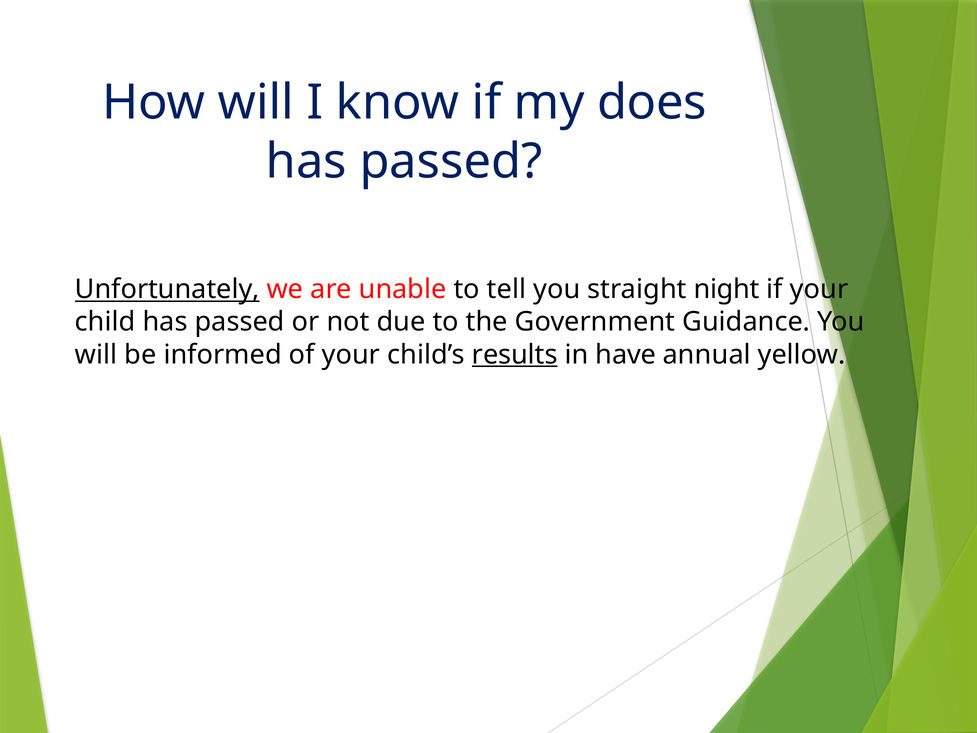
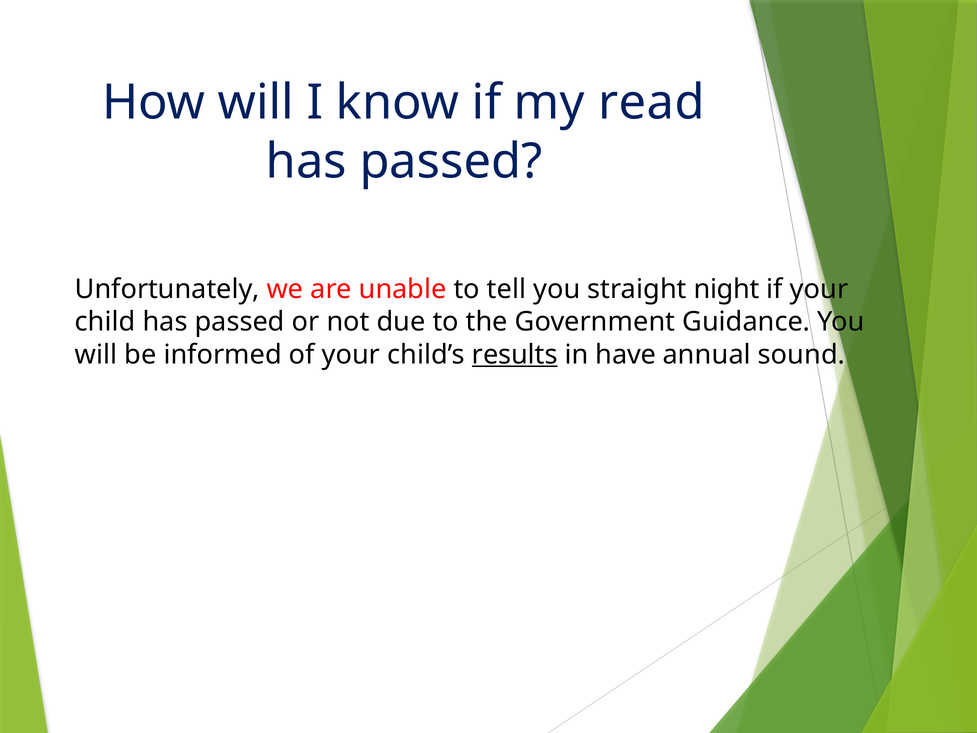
does: does -> read
Unfortunately underline: present -> none
yellow: yellow -> sound
